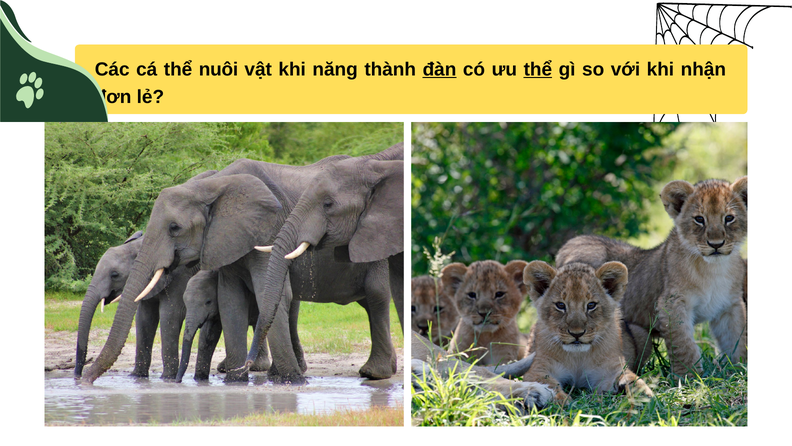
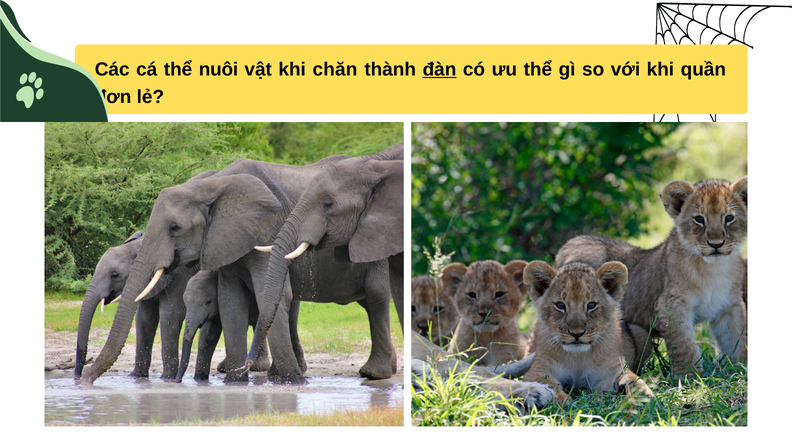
năng: năng -> chăn
thể at (538, 69) underline: present -> none
nhận: nhận -> quần
